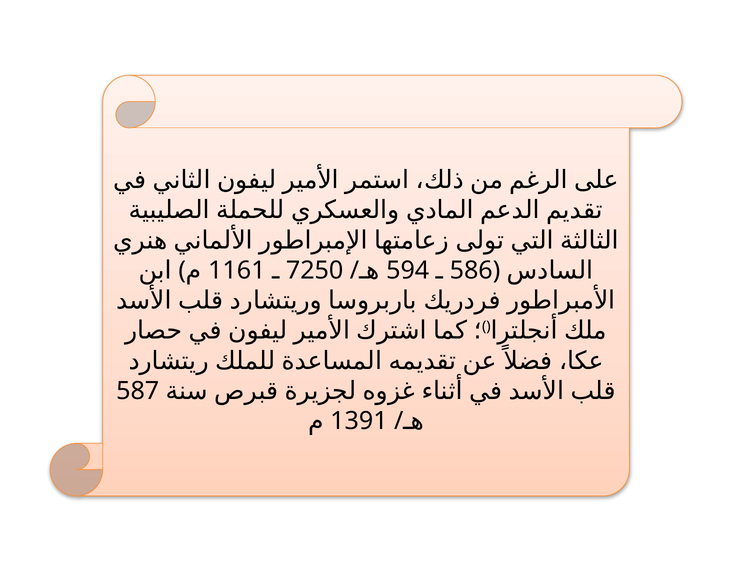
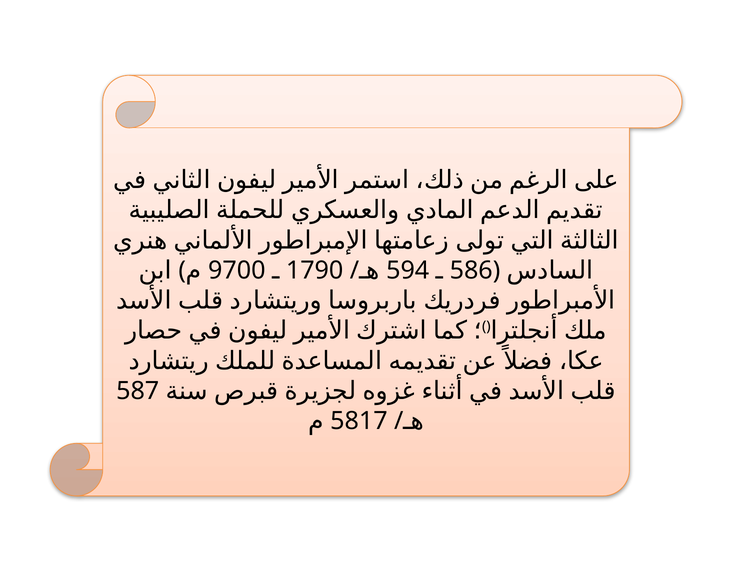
1161: 1161 -> 9700
7250: 7250 -> 1790
1391: 1391 -> 5817
